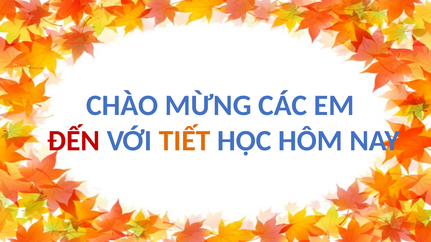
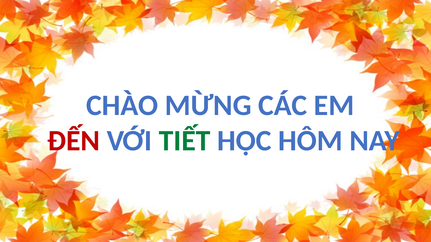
TIẾT colour: orange -> green
